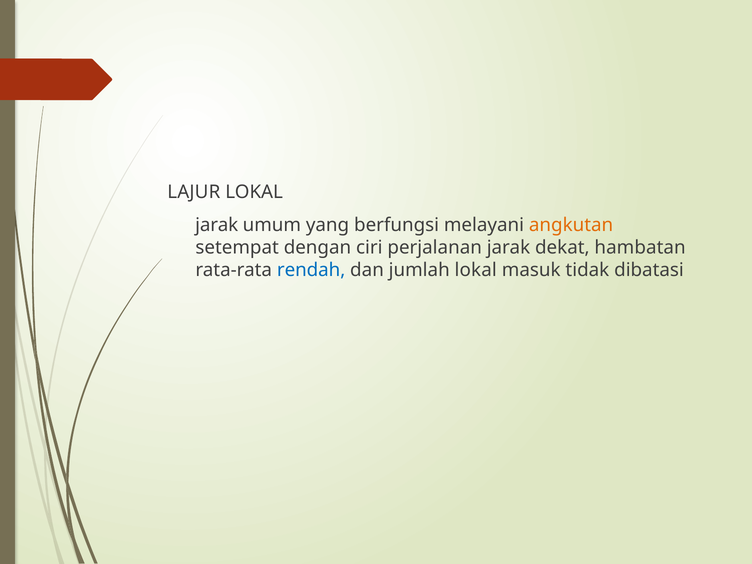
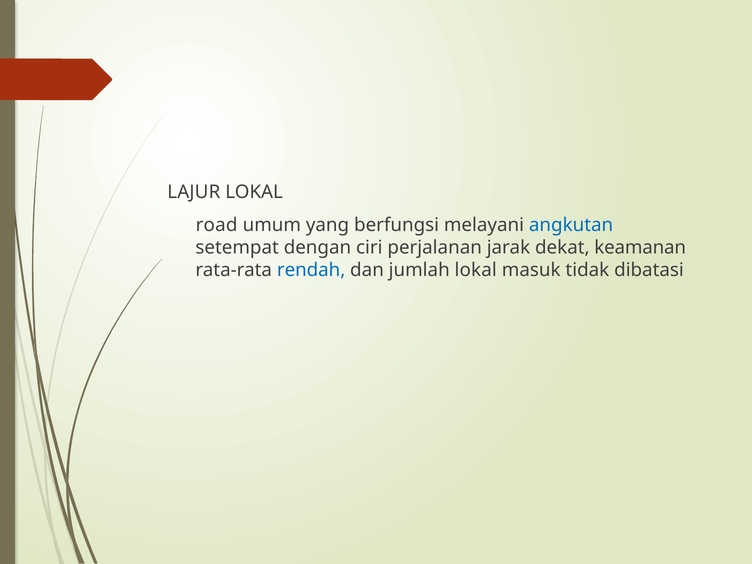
jarak at (217, 225): jarak -> road
angkutan colour: orange -> blue
hambatan: hambatan -> keamanan
